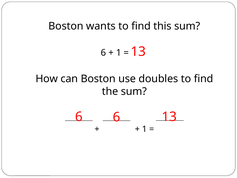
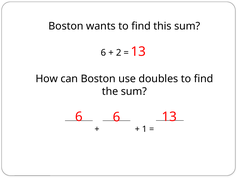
1 at (119, 53): 1 -> 2
